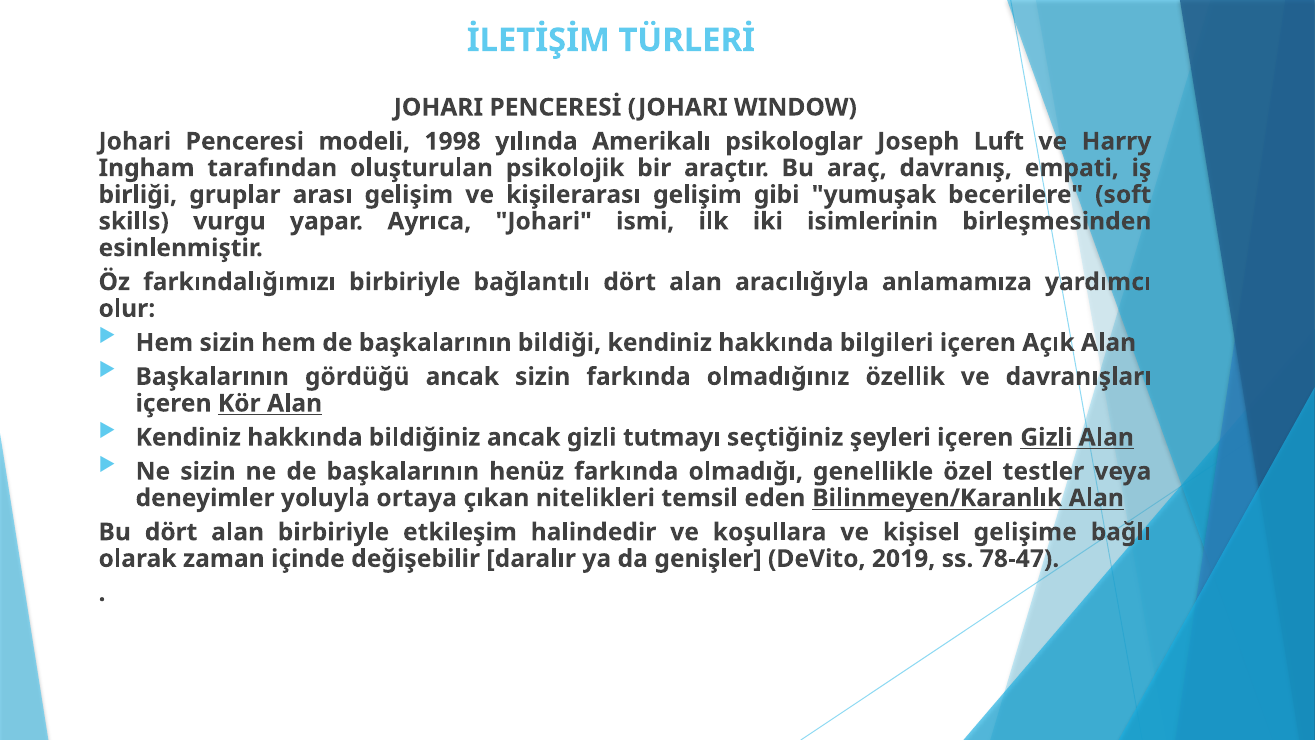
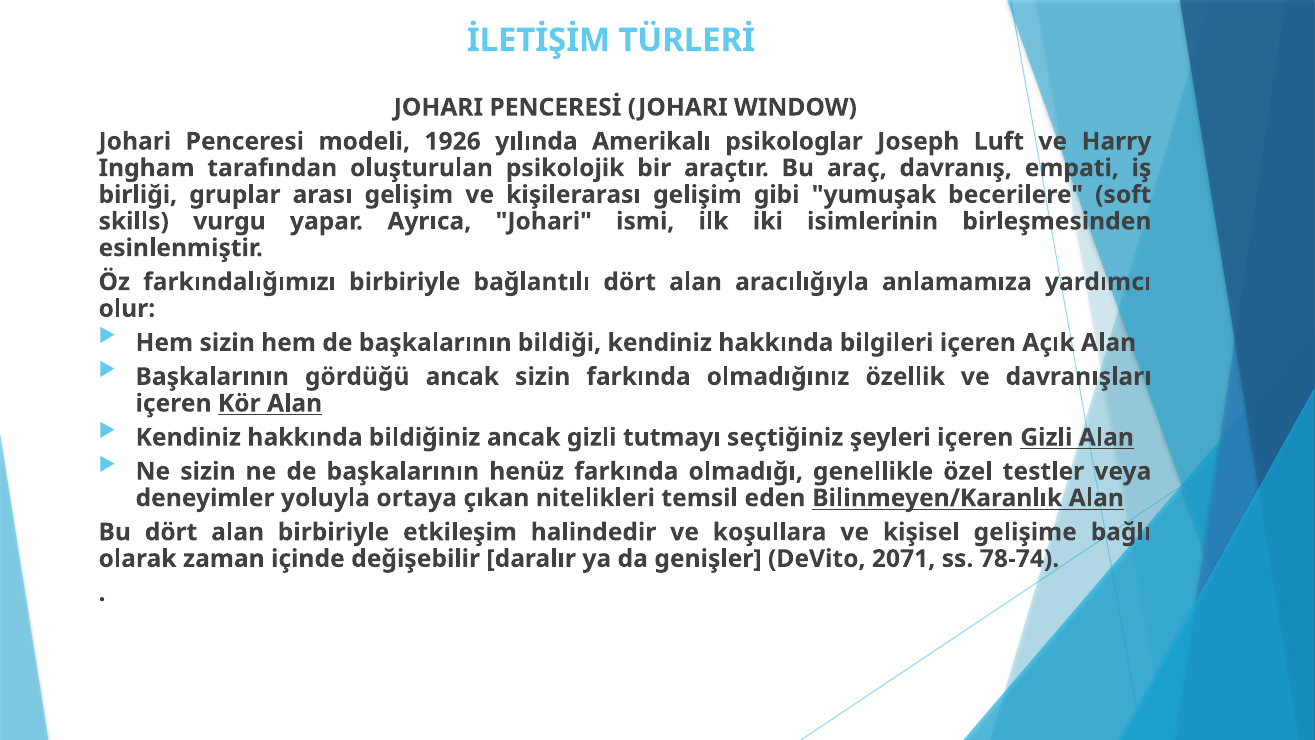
1998: 1998 -> 1926
2019: 2019 -> 2071
78-47: 78-47 -> 78-74
